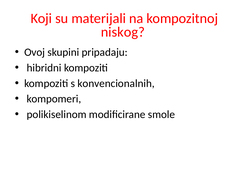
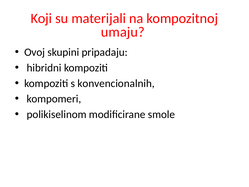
niskog: niskog -> umaju
